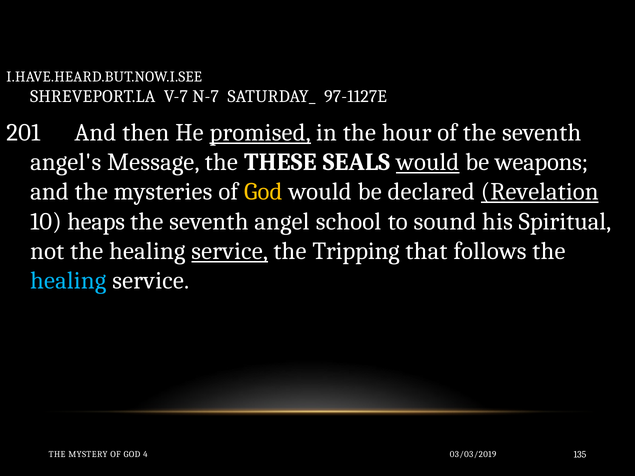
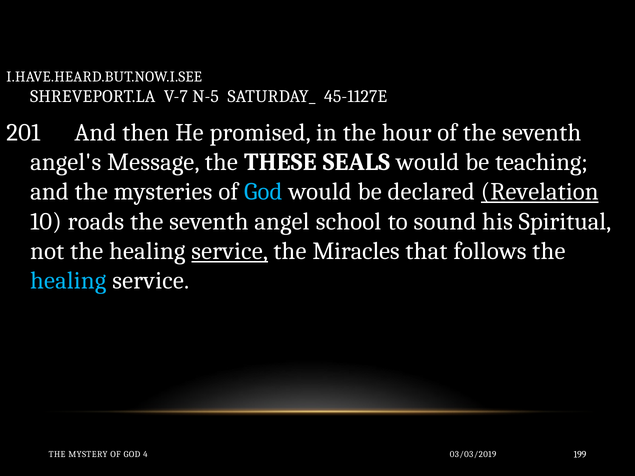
N-7: N-7 -> N-5
97-1127E: 97-1127E -> 45-1127E
promised underline: present -> none
would at (428, 162) underline: present -> none
weapons: weapons -> teaching
God at (263, 192) colour: yellow -> light blue
heaps: heaps -> roads
Tripping: Tripping -> Miracles
135: 135 -> 199
